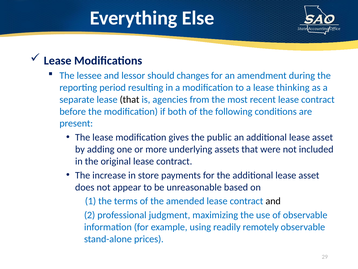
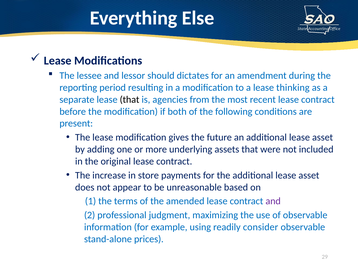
changes: changes -> dictates
public: public -> future
and at (273, 201) colour: black -> purple
remotely: remotely -> consider
